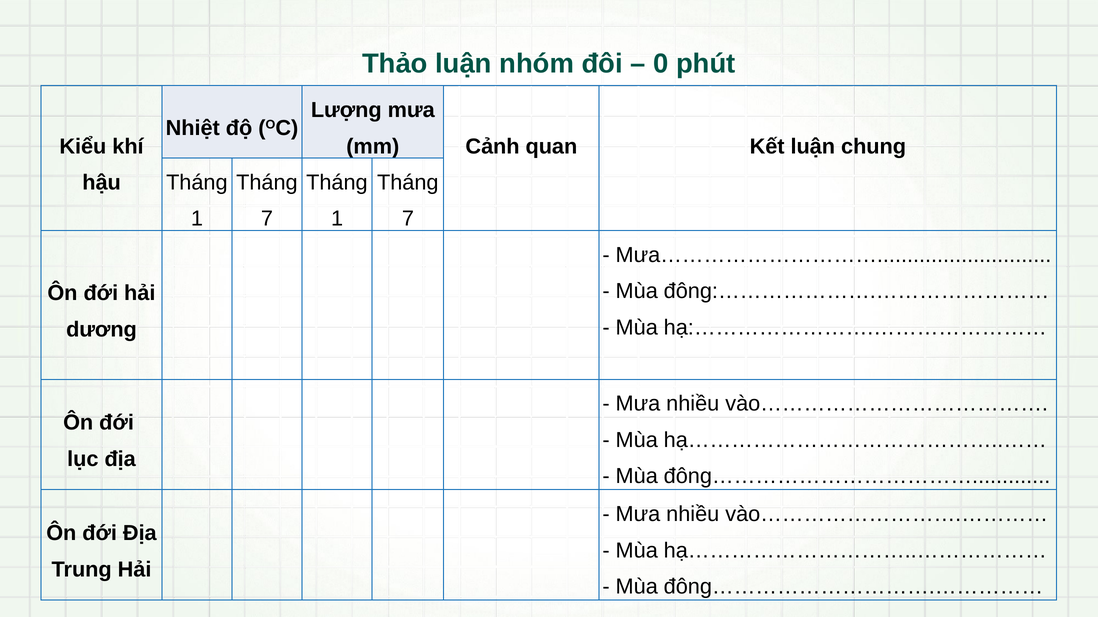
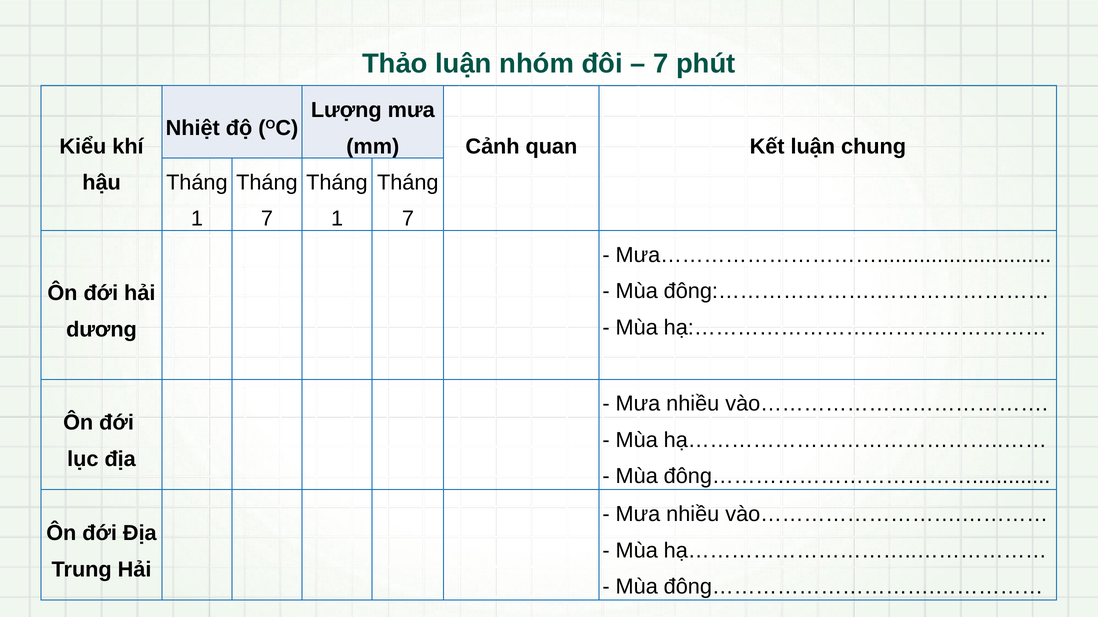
0 at (661, 64): 0 -> 7
